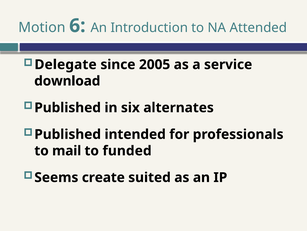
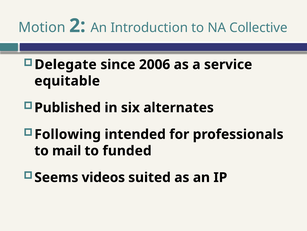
6: 6 -> 2
Attended: Attended -> Collective
2005: 2005 -> 2006
download: download -> equitable
Published at (68, 134): Published -> Following
create: create -> videos
